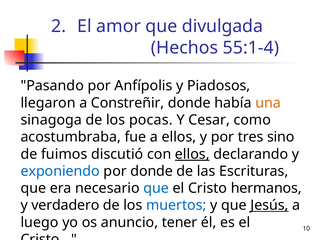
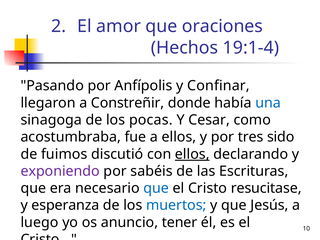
divulgada: divulgada -> oraciones
55:1-4: 55:1-4 -> 19:1-4
Piadosos: Piadosos -> Confinar
una colour: orange -> blue
sino: sino -> sido
exponiendo colour: blue -> purple
por donde: donde -> sabéis
hermanos: hermanos -> resucitase
verdadero: verdadero -> esperanza
Jesús underline: present -> none
